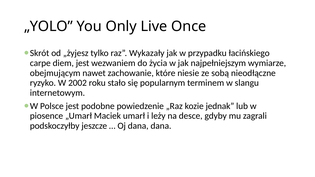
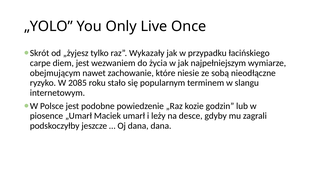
2002: 2002 -> 2085
jednak: jednak -> godzin
